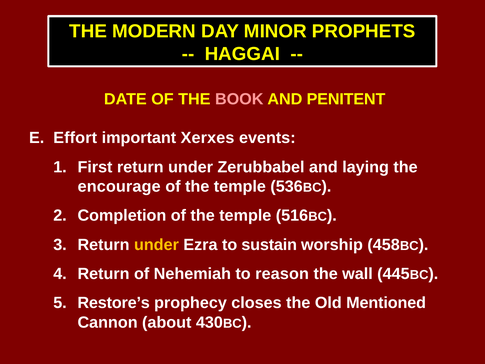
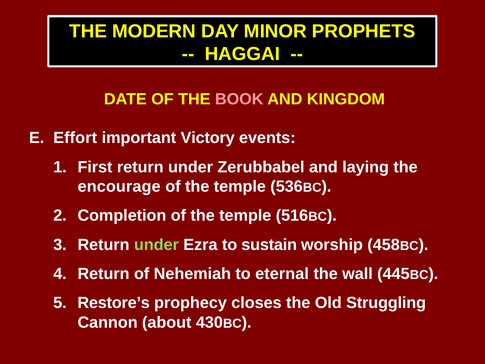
PENITENT: PENITENT -> KINGDOM
Xerxes: Xerxes -> Victory
under at (156, 245) colour: yellow -> light green
reason: reason -> eternal
Mentioned: Mentioned -> Struggling
